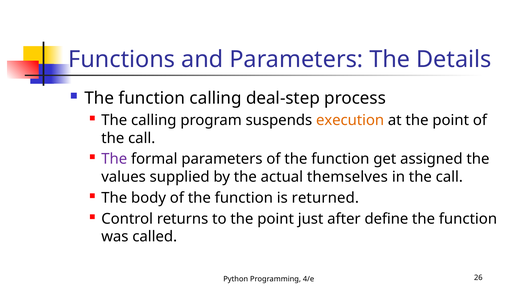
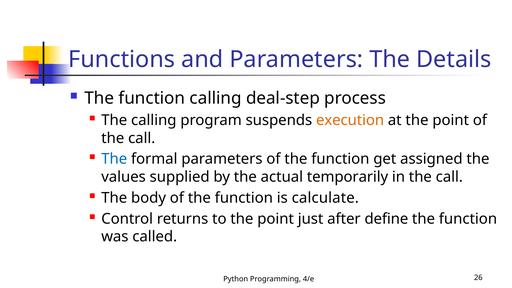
The at (114, 159) colour: purple -> blue
themselves: themselves -> temporarily
returned: returned -> calculate
